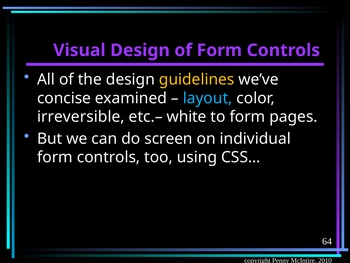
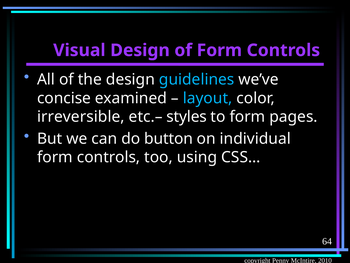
guidelines colour: yellow -> light blue
white: white -> styles
screen: screen -> button
